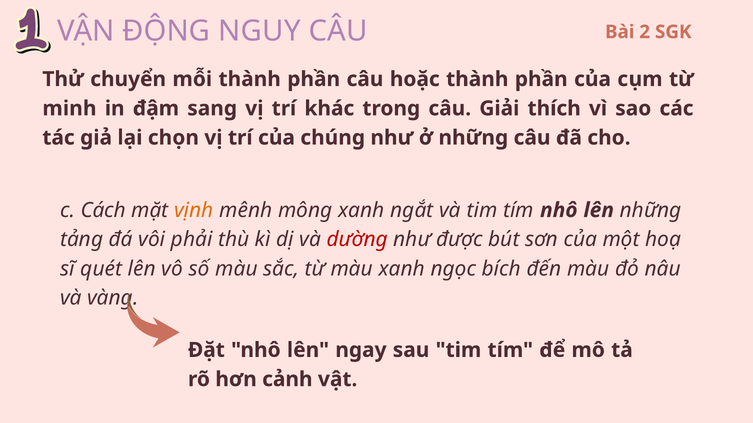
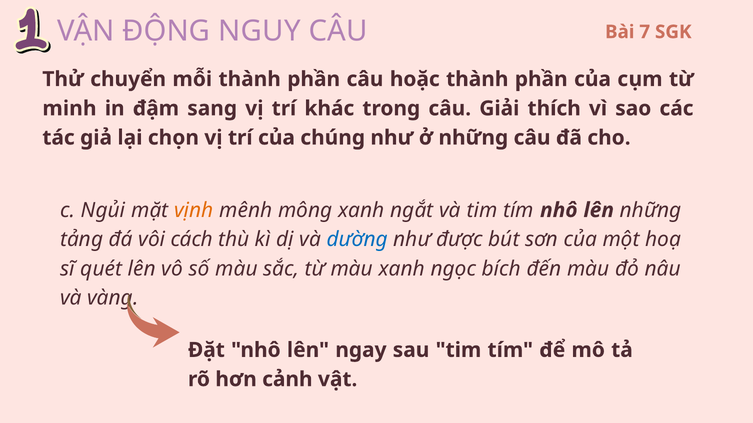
2: 2 -> 7
Cách: Cách -> Ngủi
phải: phải -> cách
dường colour: red -> blue
